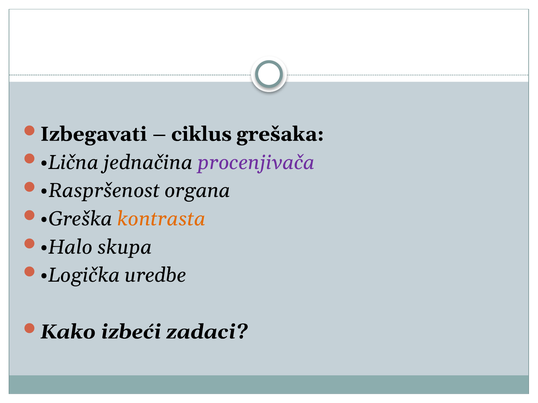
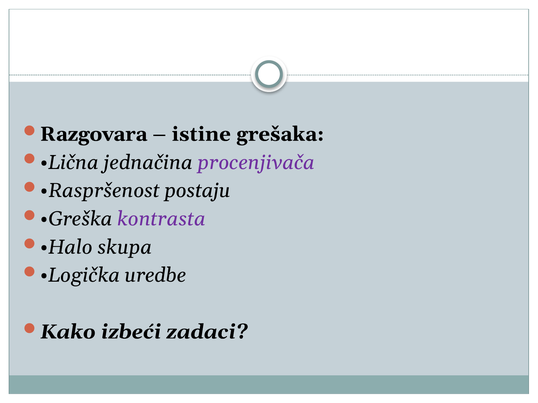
Izbegavati: Izbegavati -> Razgovara
ciklus: ciklus -> istine
organa: organa -> postaju
kontrasta colour: orange -> purple
